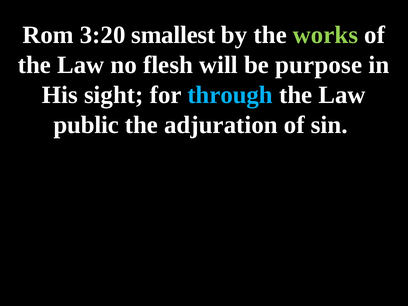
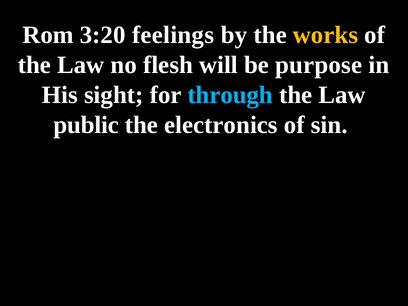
smallest: smallest -> feelings
works colour: light green -> yellow
adjuration: adjuration -> electronics
